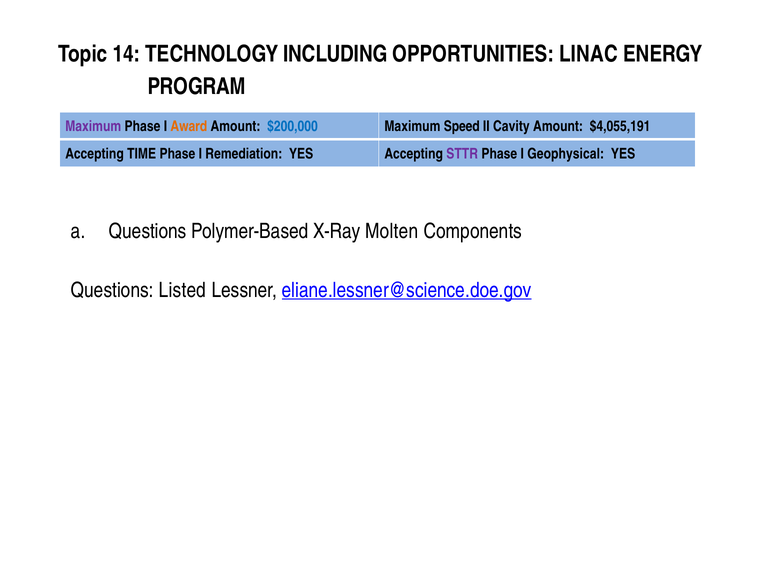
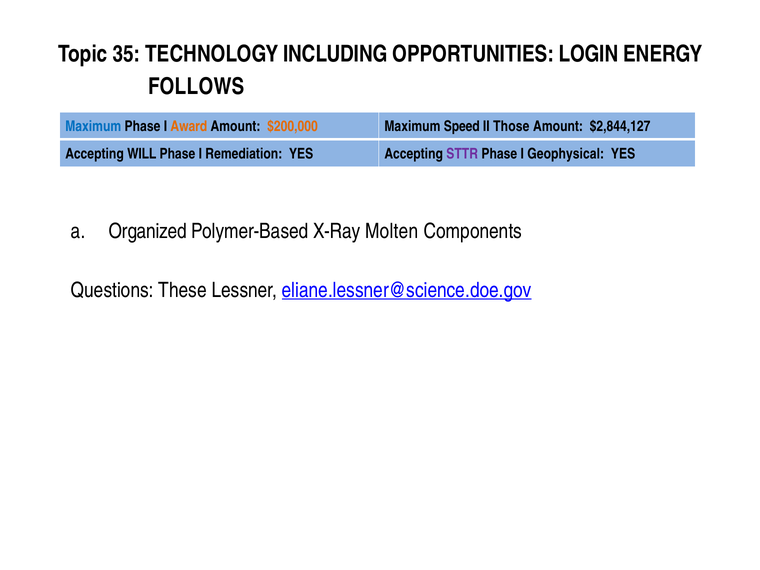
14: 14 -> 35
LINAC: LINAC -> LOGIN
PROGRAM: PROGRAM -> FOLLOWS
Maximum at (93, 126) colour: purple -> blue
$200,000 colour: blue -> orange
Cavity: Cavity -> Those
$4,055,191: $4,055,191 -> $2,844,127
TIME: TIME -> WILL
Questions at (148, 231): Questions -> Organized
Listed: Listed -> These
